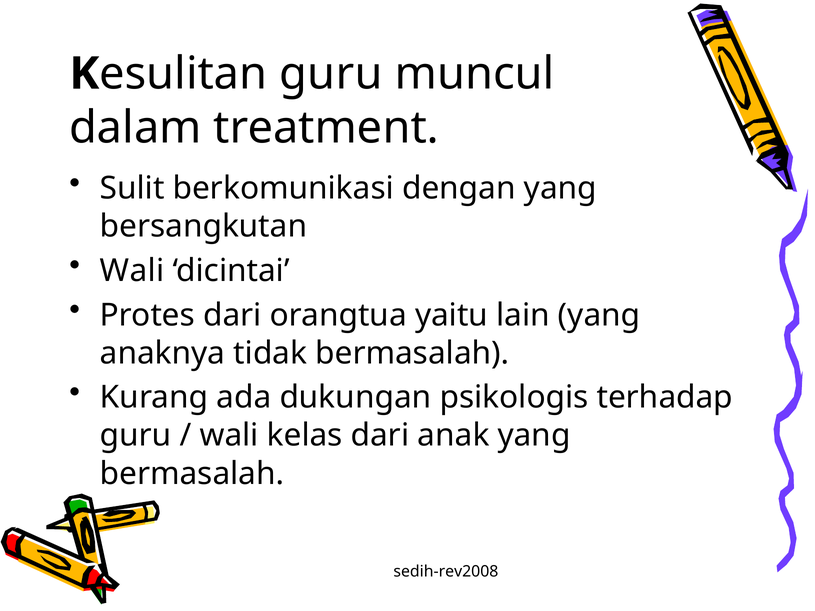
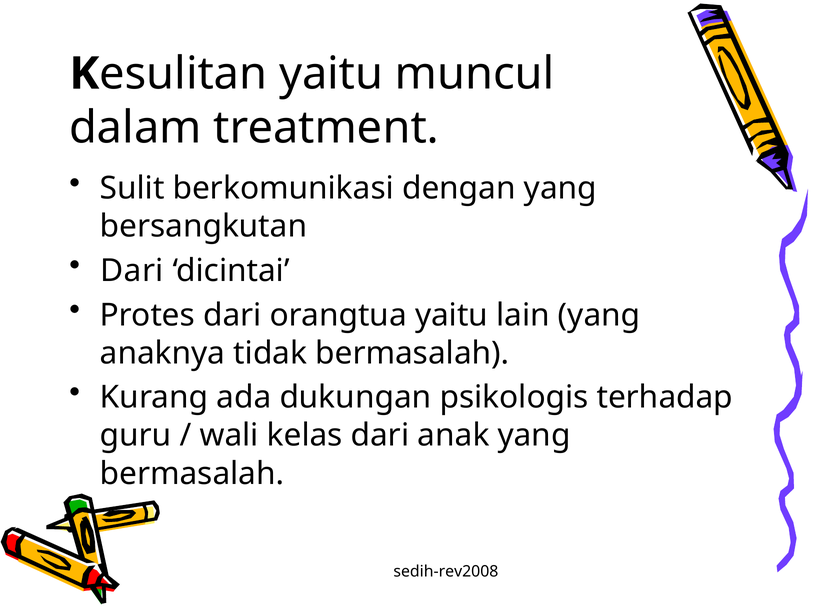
guru at (331, 74): guru -> yaitu
Wali at (132, 271): Wali -> Dari
